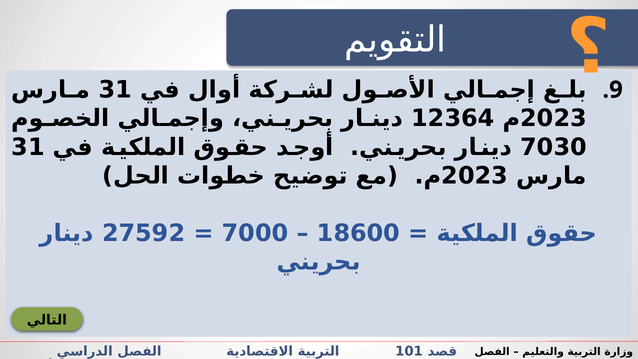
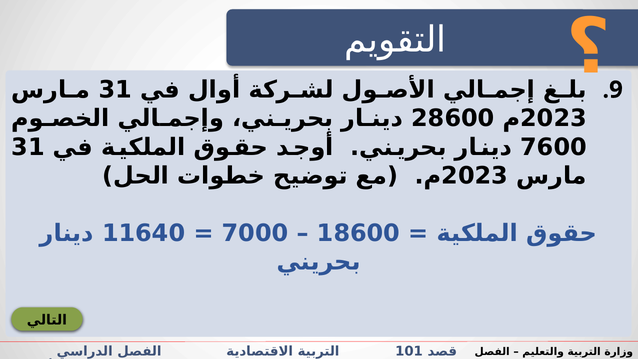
12364: 12364 -> 28600
7030: 7030 -> 7600
27592: 27592 -> 11640
